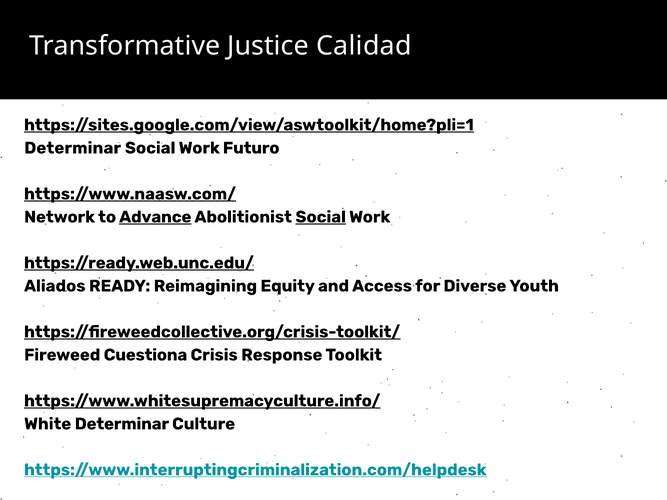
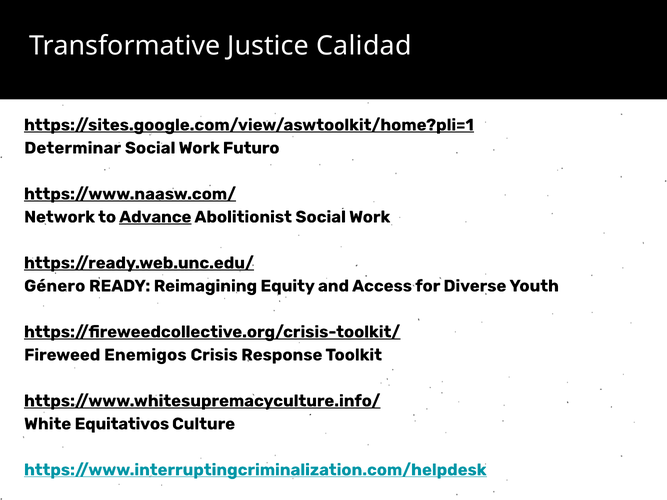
Social at (321, 217) underline: present -> none
Aliados: Aliados -> Género
Cuestiona: Cuestiona -> Enemigos
White Determinar: Determinar -> Equitativos
